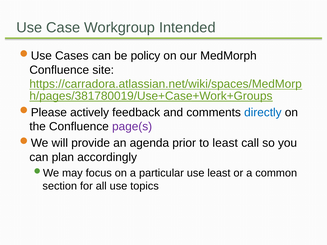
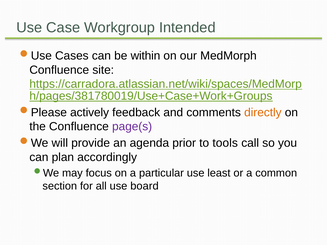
policy: policy -> within
directly colour: blue -> orange
to least: least -> tools
topics: topics -> board
